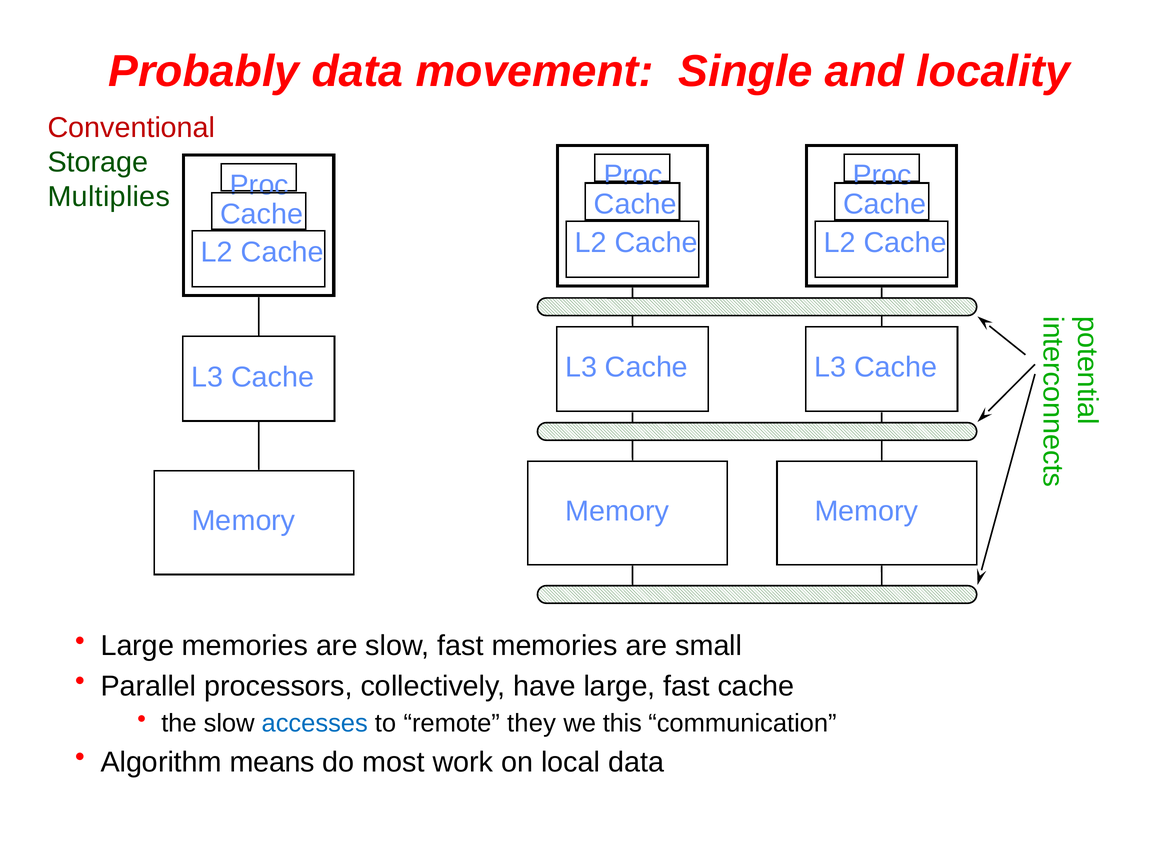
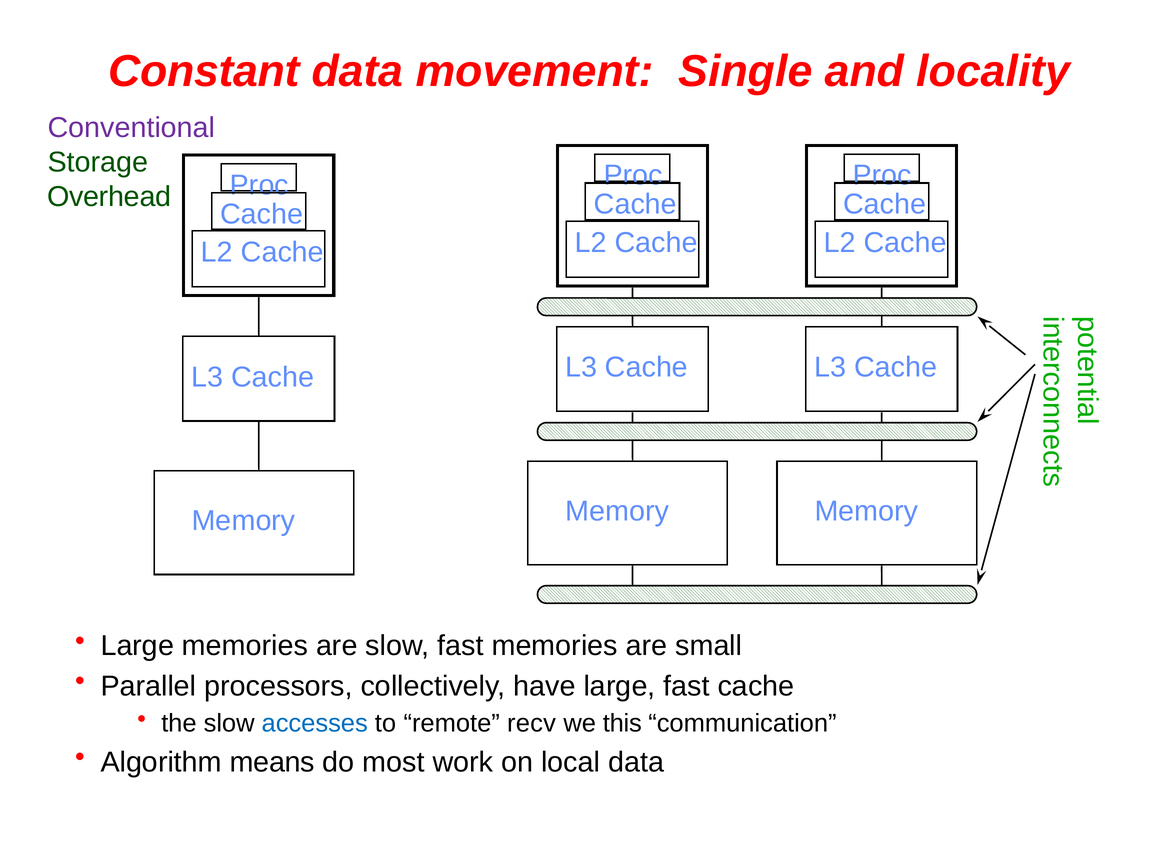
Probably: Probably -> Constant
Conventional colour: red -> purple
Multiplies: Multiplies -> Overhead
they: they -> recv
